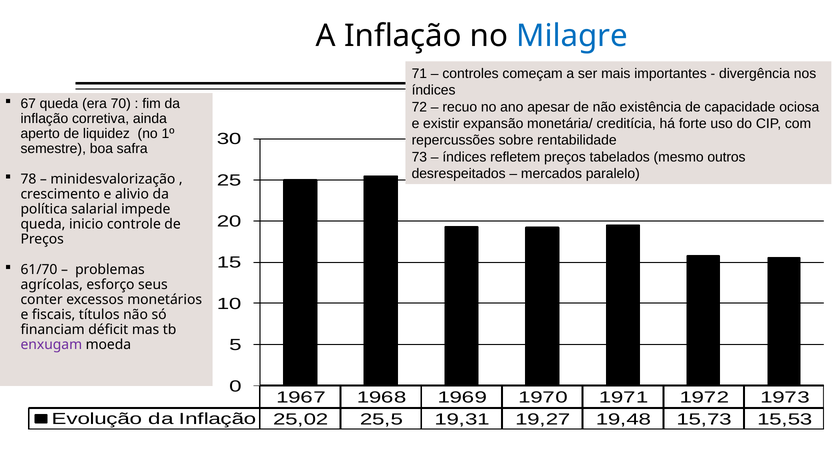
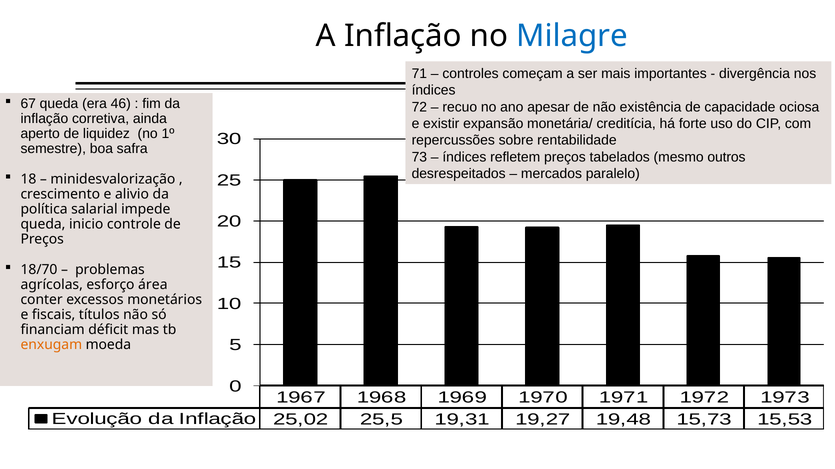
70: 70 -> 46
78: 78 -> 18
61/70: 61/70 -> 18/70
seus: seus -> área
enxugam colour: purple -> orange
